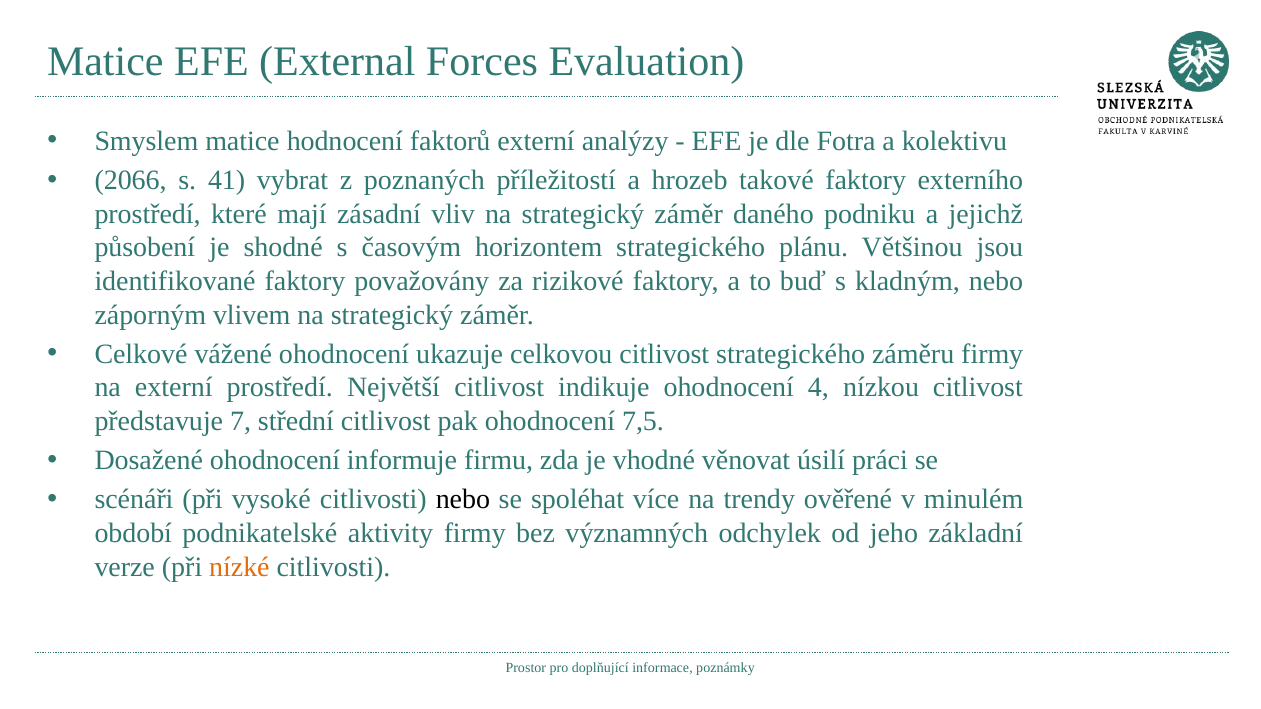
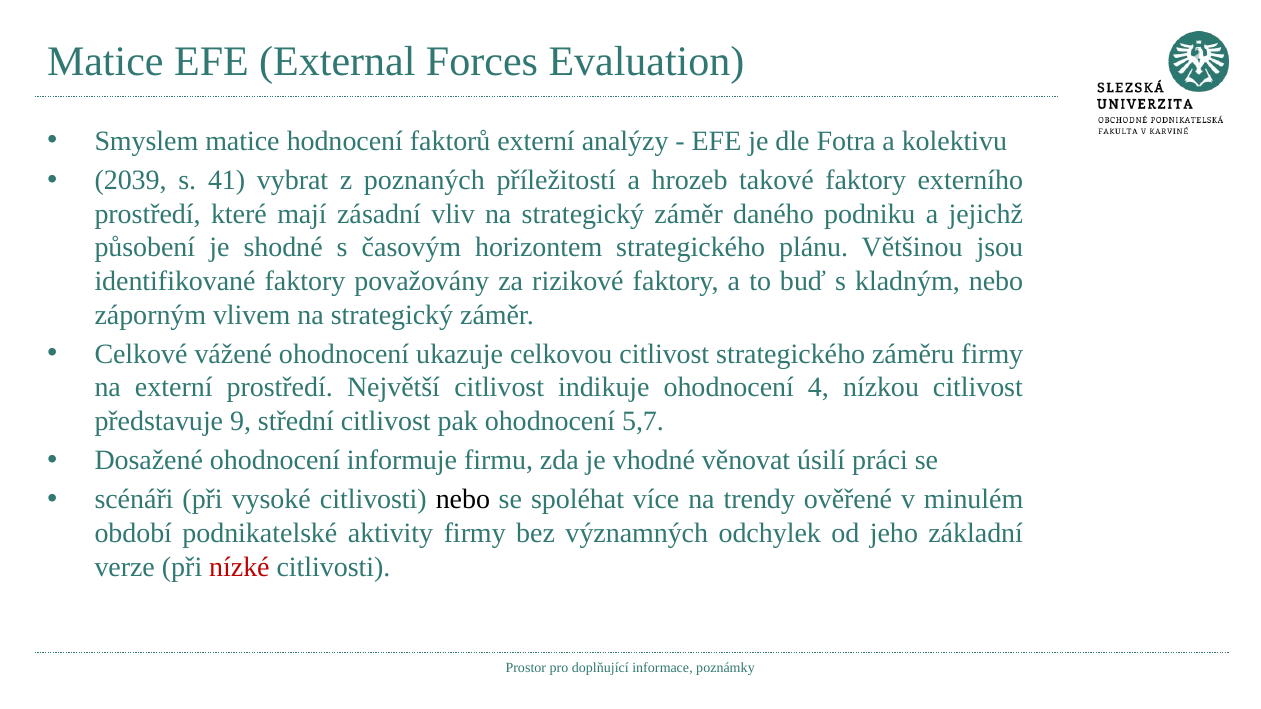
2066: 2066 -> 2039
7: 7 -> 9
7,5: 7,5 -> 5,7
nízké colour: orange -> red
